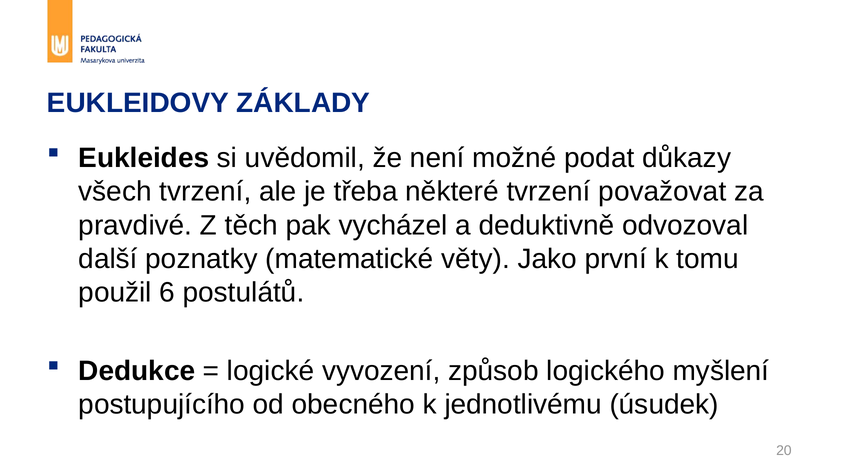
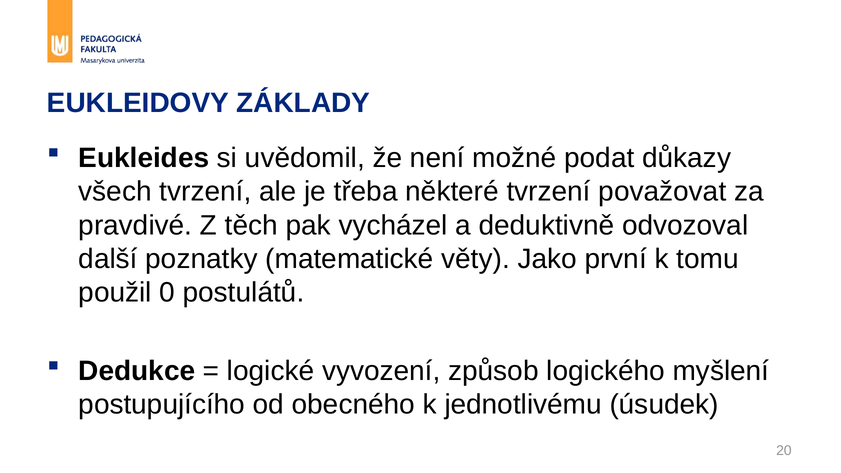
6: 6 -> 0
